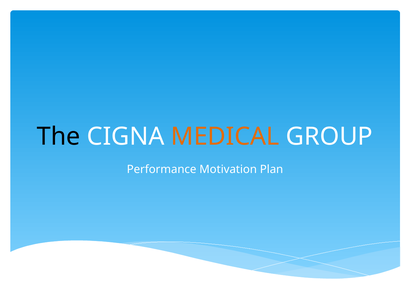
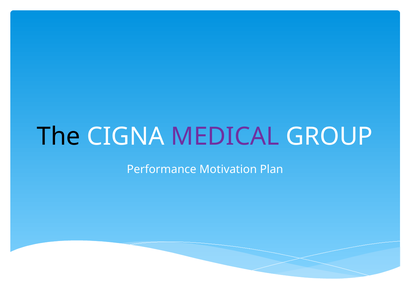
MEDICAL colour: orange -> purple
